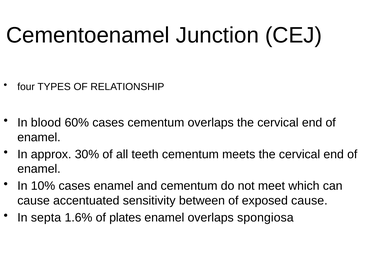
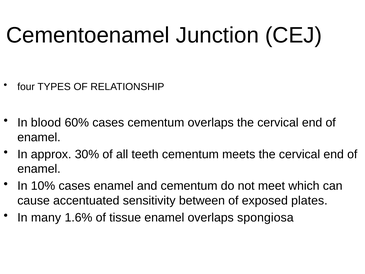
exposed cause: cause -> plates
septa: septa -> many
plates: plates -> tissue
